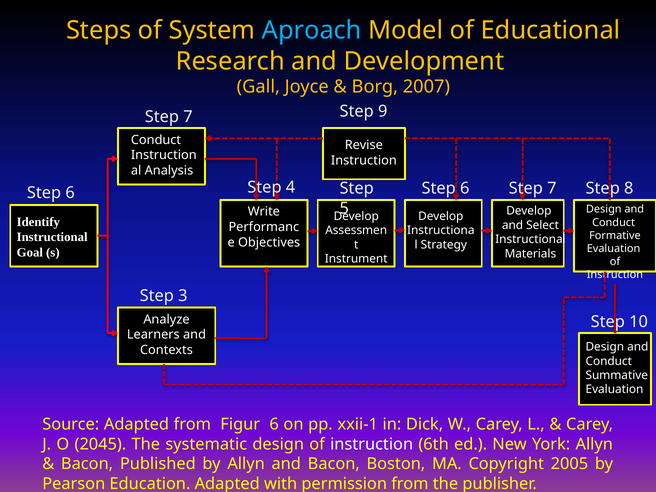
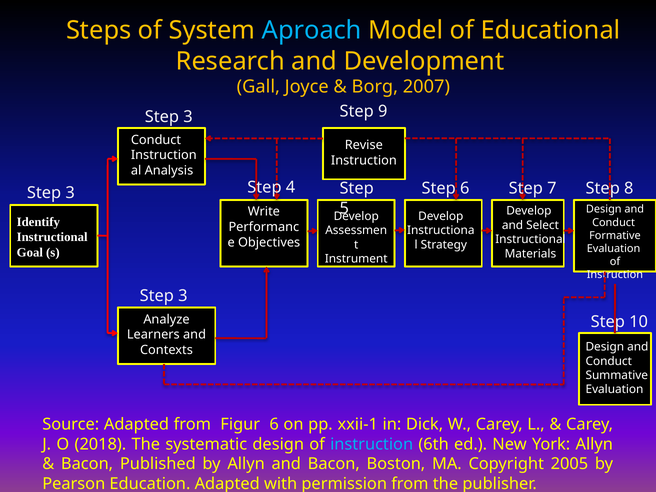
7 at (188, 117): 7 -> 3
6 at (70, 193): 6 -> 3
2045: 2045 -> 2018
instruction at (372, 444) colour: white -> light blue
